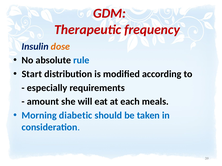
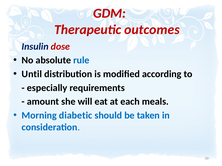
frequency: frequency -> outcomes
dose colour: orange -> red
Start: Start -> Until
